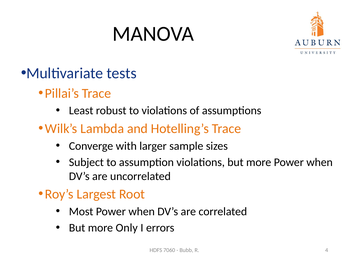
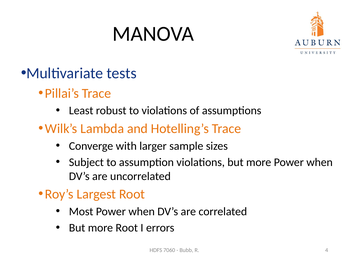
more Only: Only -> Root
